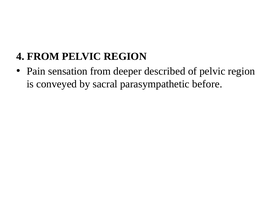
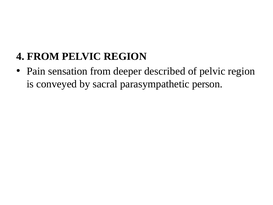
before: before -> person
